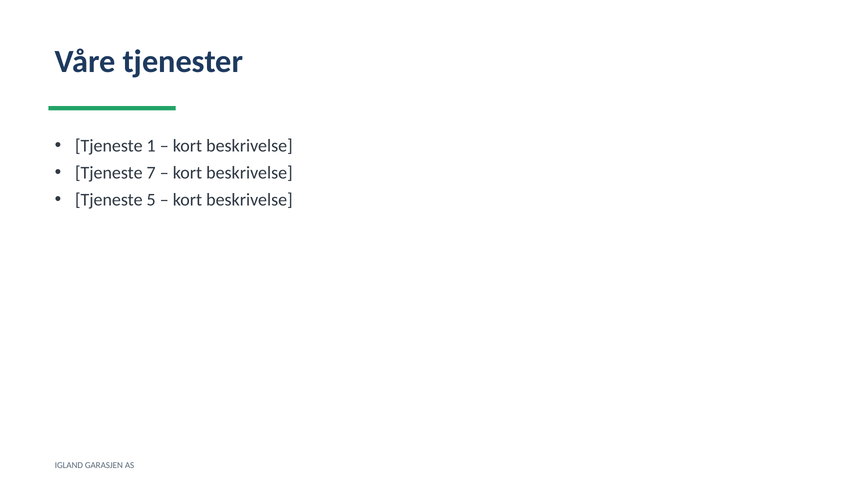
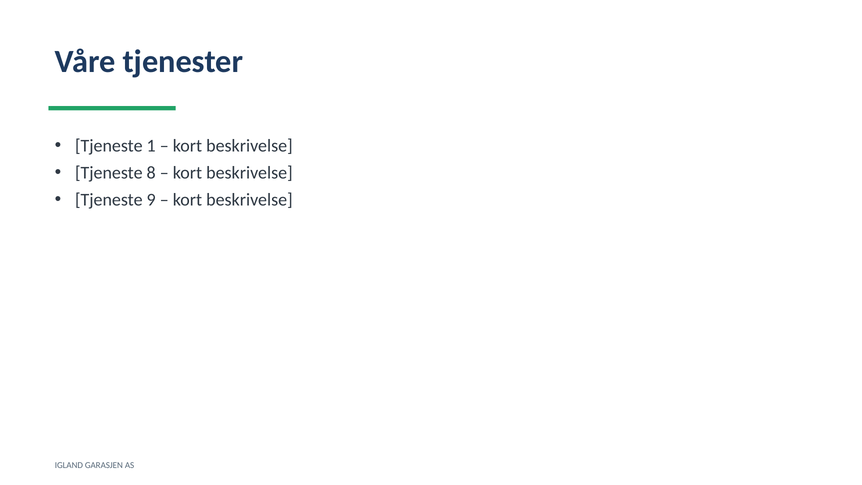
7: 7 -> 8
5: 5 -> 9
